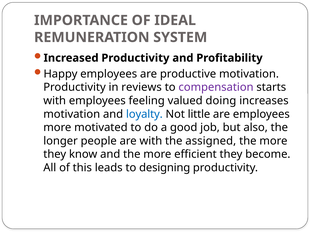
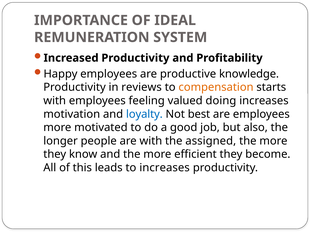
productive motivation: motivation -> knowledge
compensation colour: purple -> orange
little: little -> best
to designing: designing -> increases
